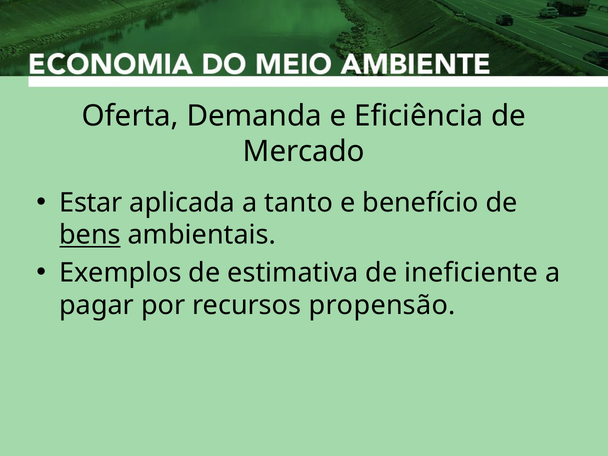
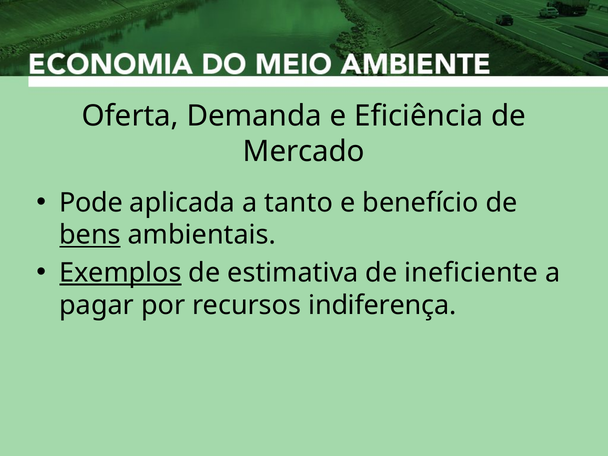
Estar: Estar -> Pode
Exemplos underline: none -> present
propensão: propensão -> indiferença
